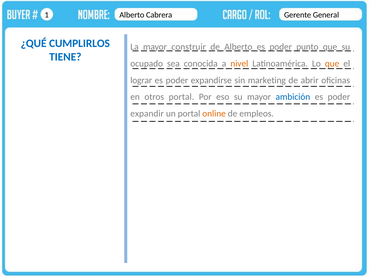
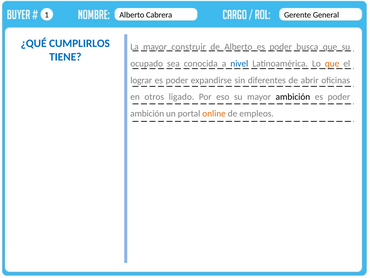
punto: punto -> busca
nivel colour: orange -> blue
marketing: marketing -> diferentes
otros portal: portal -> ligado
ambición at (293, 97) colour: blue -> black
expandir at (147, 113): expandir -> ambición
